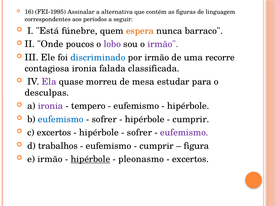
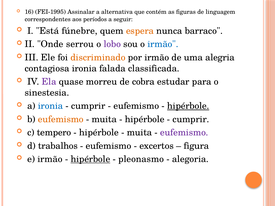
poucos: poucos -> serrou
irmão at (163, 44) colour: purple -> blue
discriminado colour: blue -> orange
recorre: recorre -> alegria
mesa: mesa -> cobra
desculpas: desculpas -> sinestesia
ironia at (50, 106) colour: purple -> blue
tempero at (88, 106): tempero -> cumprir
hipérbole at (188, 106) underline: none -> present
eufemismo at (61, 119) colour: blue -> orange
sofrer at (104, 119): sofrer -> muita
c excertos: excertos -> tempero
sofrer at (139, 133): sofrer -> muita
cumprir at (157, 146): cumprir -> excertos
excertos at (190, 159): excertos -> alegoria
